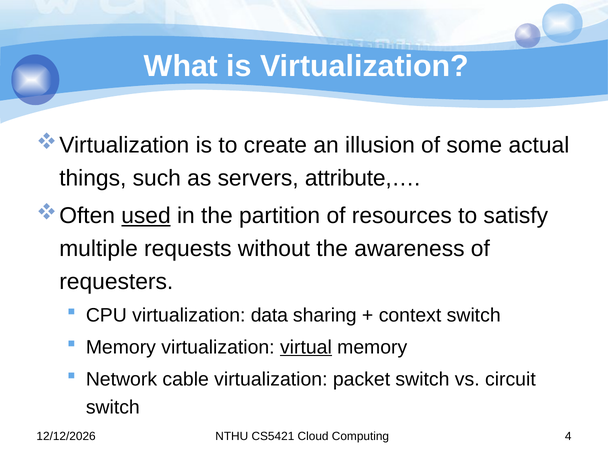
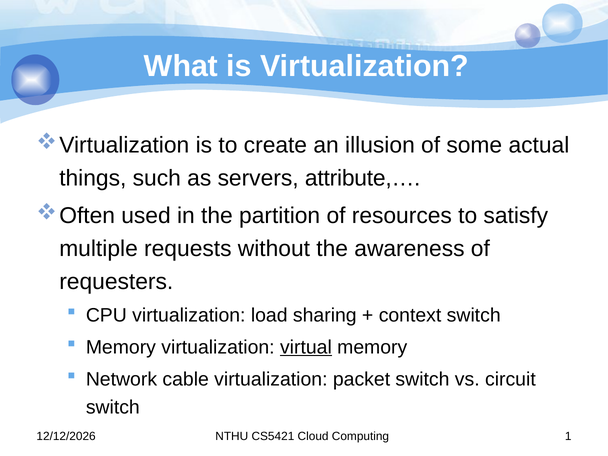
used underline: present -> none
data: data -> load
4: 4 -> 1
